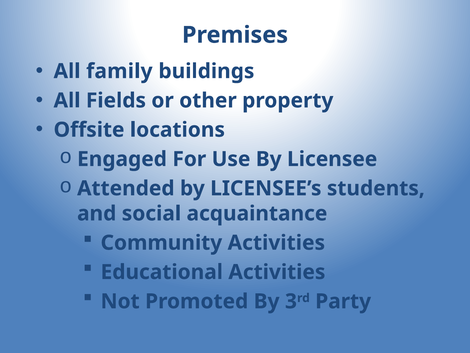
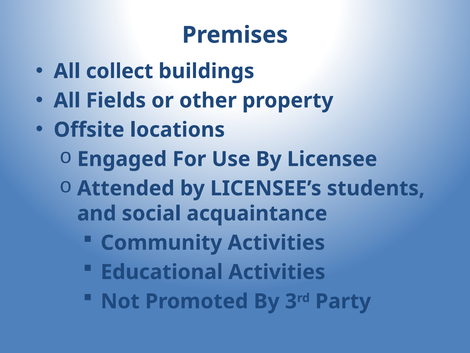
family: family -> collect
